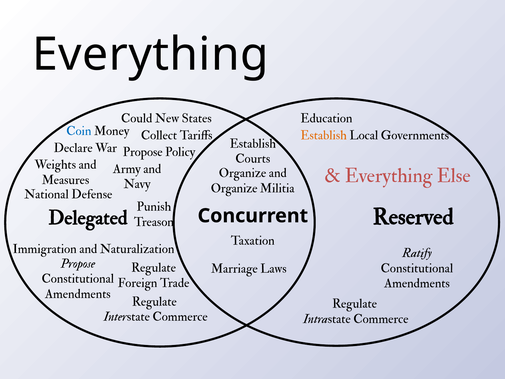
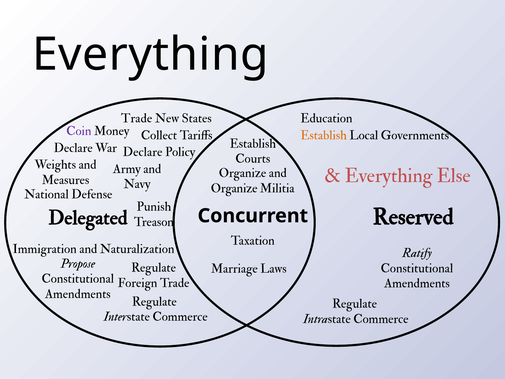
Could at (137, 118): Could -> Trade
Coin colour: blue -> purple
Propose at (143, 152): Propose -> Declare
